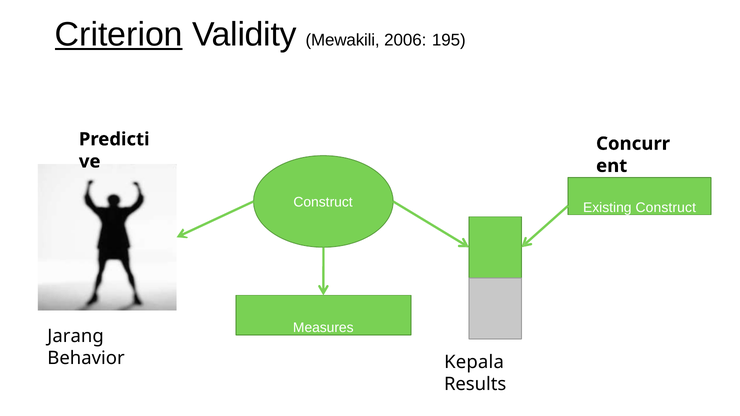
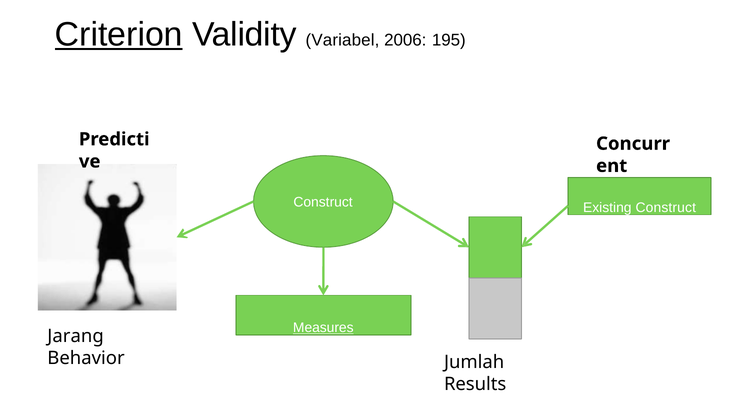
Mewakili: Mewakili -> Variabel
Measures underline: none -> present
Kepala: Kepala -> Jumlah
